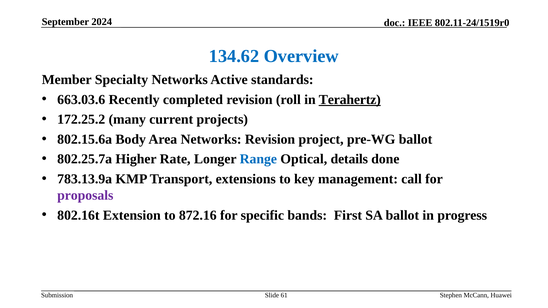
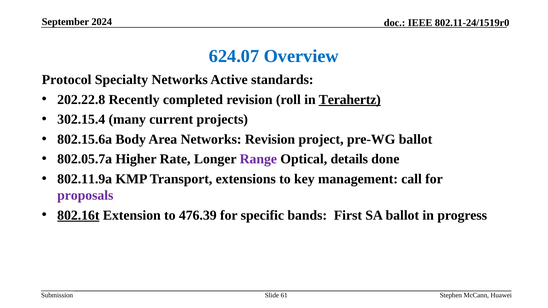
134.62: 134.62 -> 624.07
Member: Member -> Protocol
663.03.6: 663.03.6 -> 202.22.8
172.25.2: 172.25.2 -> 302.15.4
802.25.7a: 802.25.7a -> 802.05.7a
Range colour: blue -> purple
783.13.9a: 783.13.9a -> 802.11.9a
802.16t underline: none -> present
872.16: 872.16 -> 476.39
